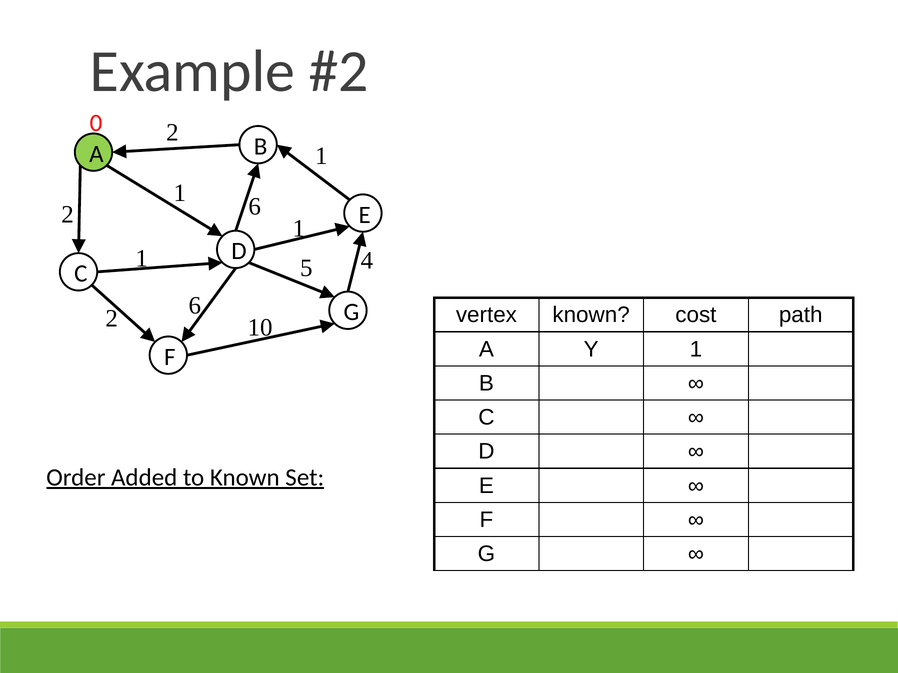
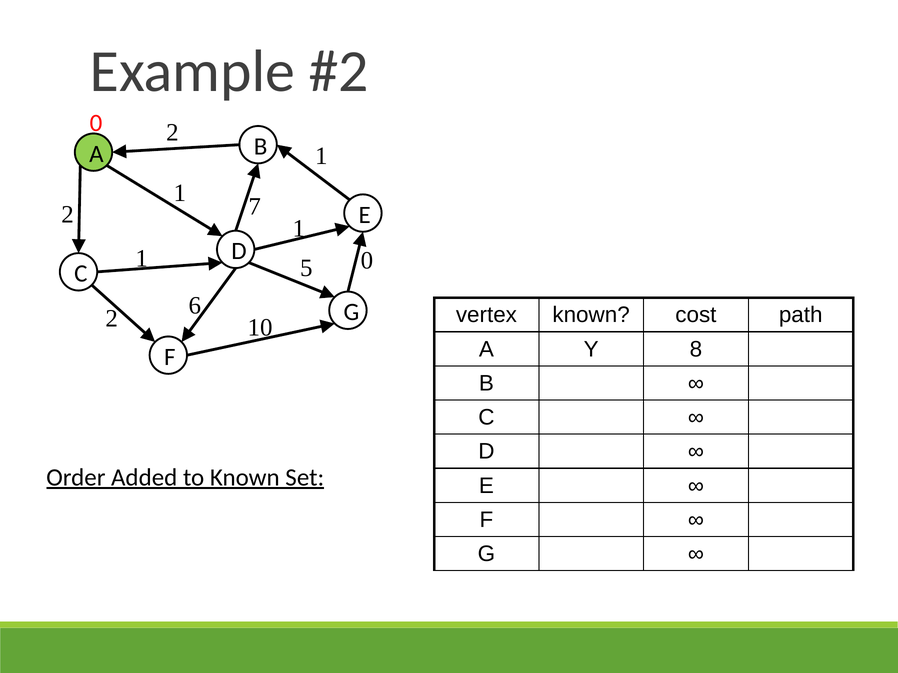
6 at (255, 206): 6 -> 7
5 4: 4 -> 0
Y 1: 1 -> 8
